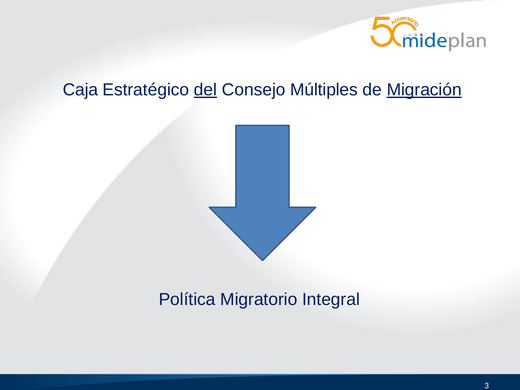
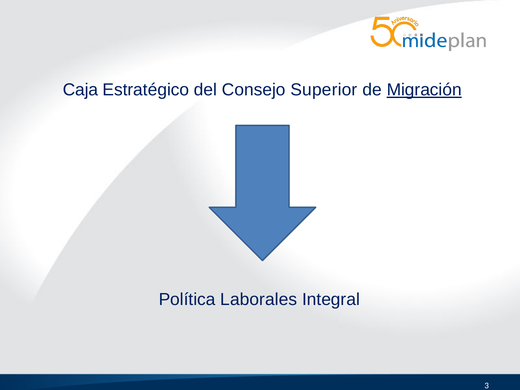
del underline: present -> none
Múltiples: Múltiples -> Superior
Migratorio: Migratorio -> Laborales
